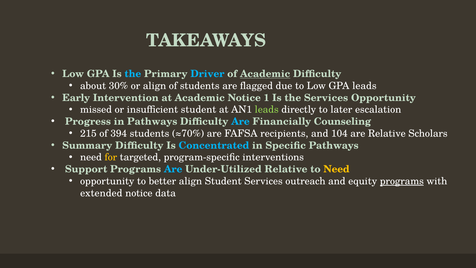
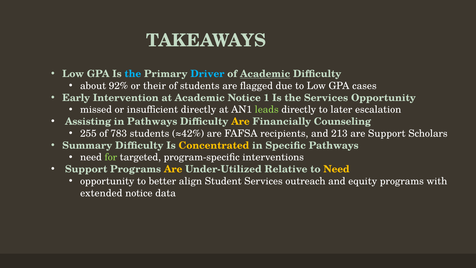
30%: 30% -> 92%
or align: align -> their
GPA leads: leads -> cases
insufficient student: student -> directly
Progress: Progress -> Assisting
Are at (240, 121) colour: light blue -> yellow
215: 215 -> 255
394: 394 -> 783
≈70%: ≈70% -> ≈42%
104: 104 -> 213
are Relative: Relative -> Support
Concentrated colour: light blue -> yellow
for colour: yellow -> light green
Are at (173, 169) colour: light blue -> yellow
programs at (402, 181) underline: present -> none
